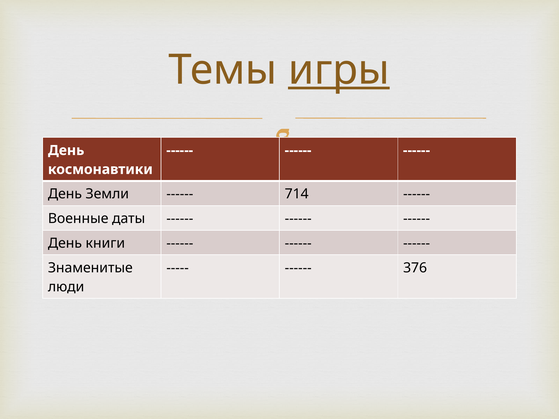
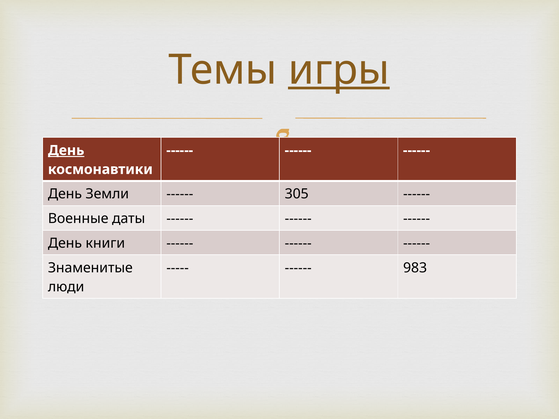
День at (66, 150) underline: none -> present
714: 714 -> 305
376: 376 -> 983
